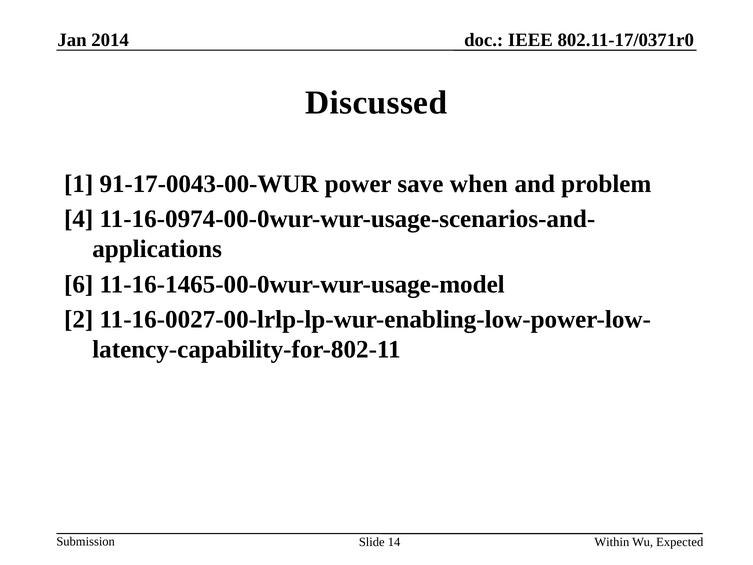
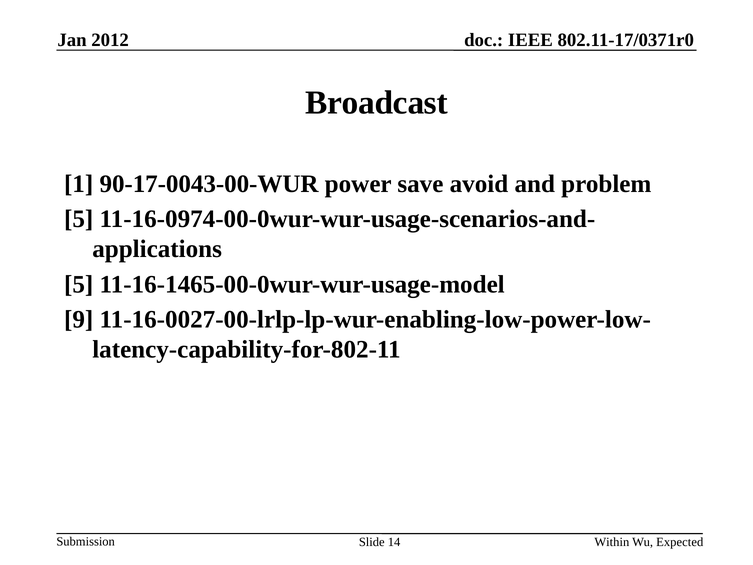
2014: 2014 -> 2012
Discussed: Discussed -> Broadcast
91-17-0043-00-WUR: 91-17-0043-00-WUR -> 90-17-0043-00-WUR
when: when -> avoid
4 at (79, 219): 4 -> 5
6 at (79, 284): 6 -> 5
2: 2 -> 9
